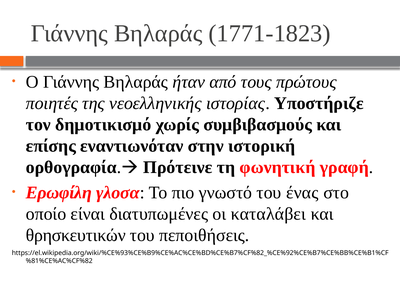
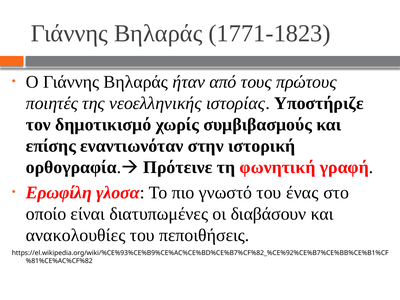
καταλάβει: καταλάβει -> διαβάσουν
θρησκευτικών: θρησκευτικών -> ανακολουθίες
